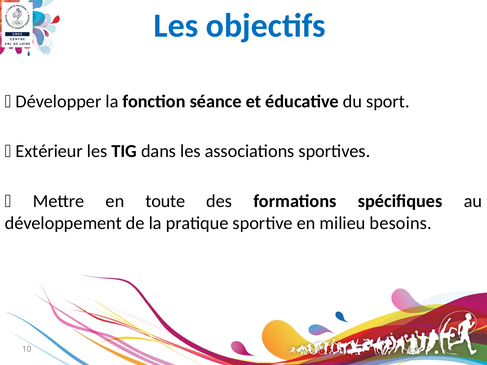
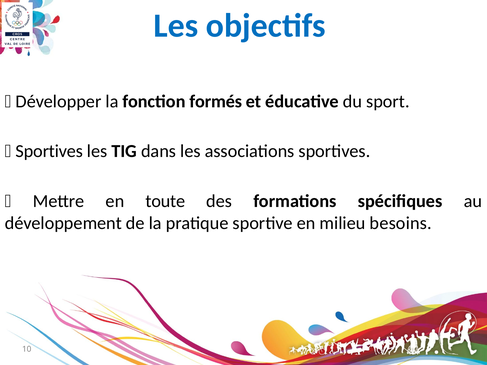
séance: séance -> formés
Extérieur at (49, 151): Extérieur -> Sportives
